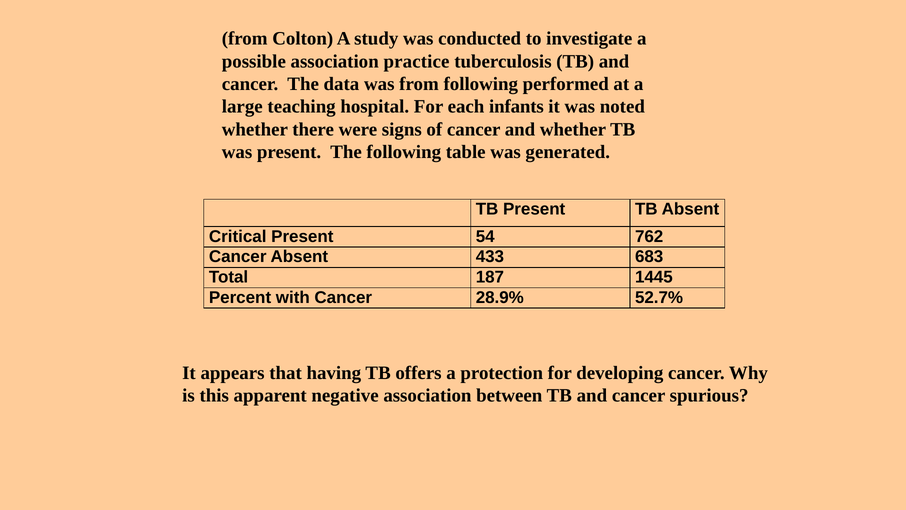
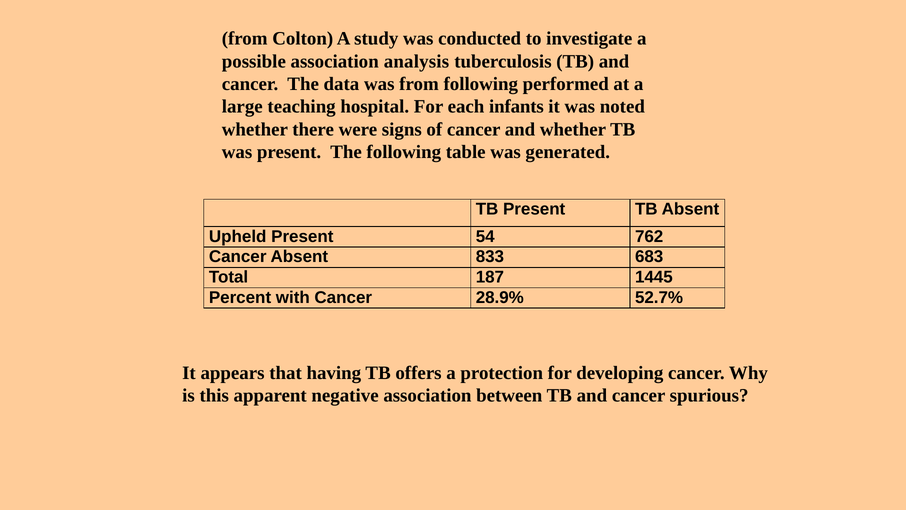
practice: practice -> analysis
Critical: Critical -> Upheld
433: 433 -> 833
